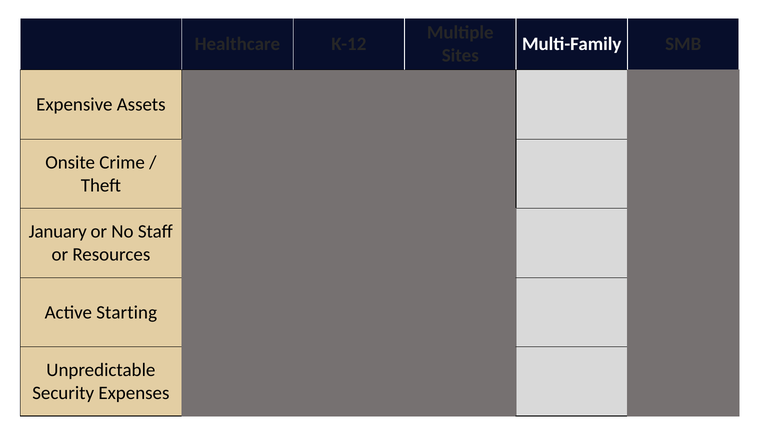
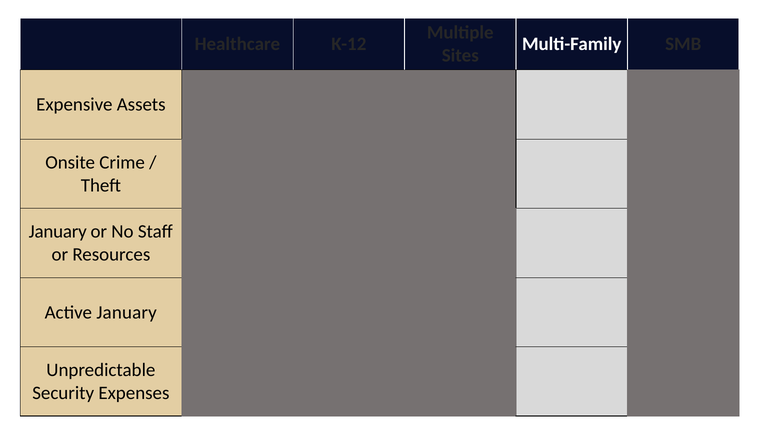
Active Starting: Starting -> January
